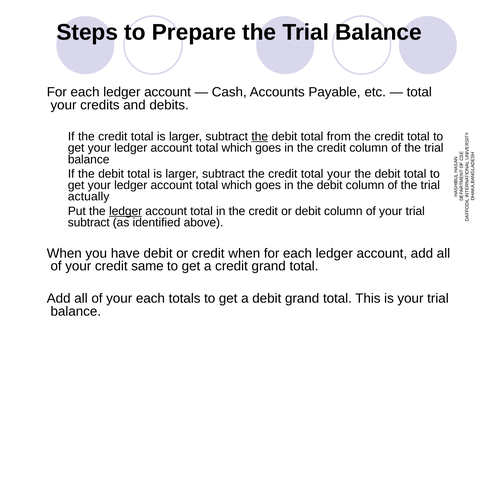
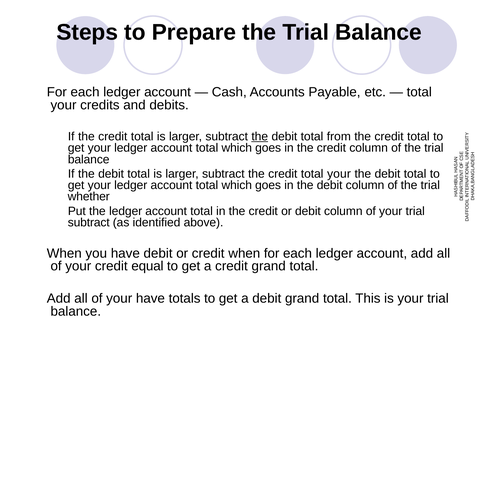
actually: actually -> whether
ledger at (126, 211) underline: present -> none
same: same -> equal
your each: each -> have
